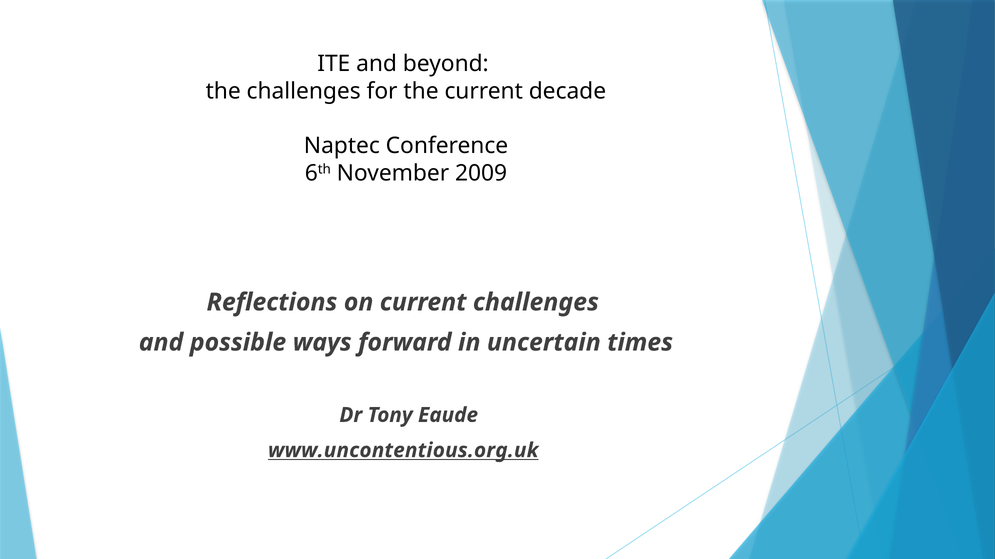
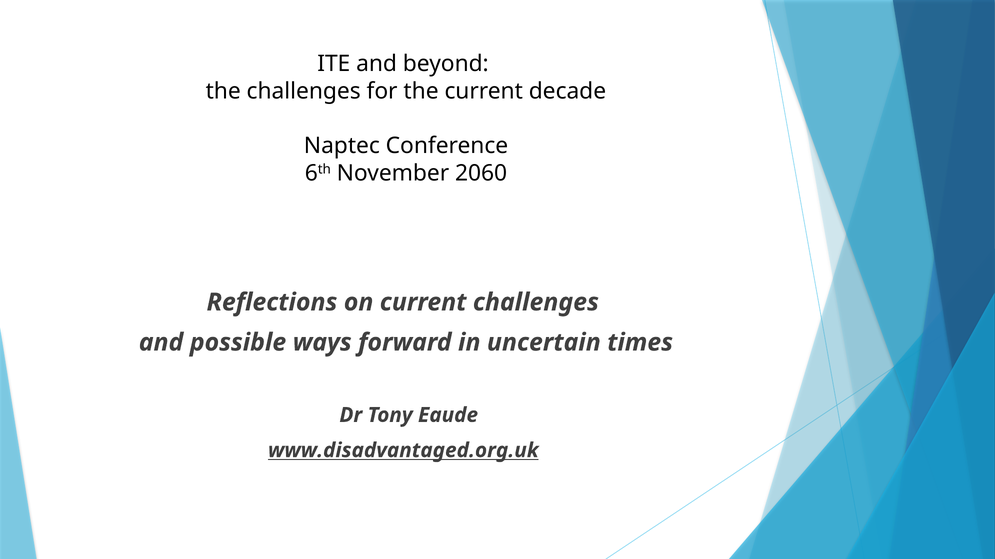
2009: 2009 -> 2060
www.uncontentious.org.uk: www.uncontentious.org.uk -> www.disadvantaged.org.uk
